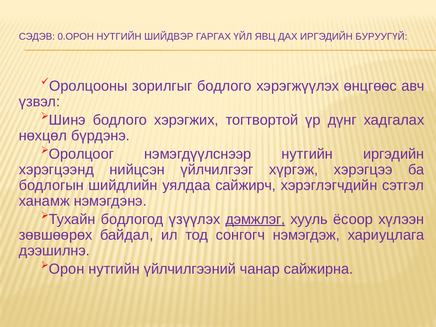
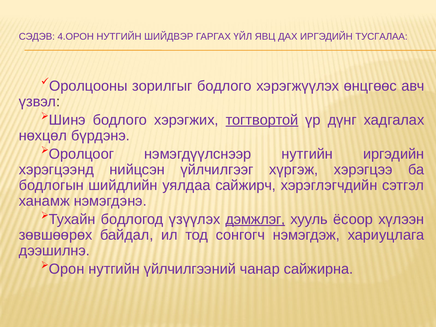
0.ОРОН: 0.ОРОН -> 4.ОРОН
БУРУУГҮЙ: БУРУУГҮЙ -> ТУСГАЛАА
тогтвортой underline: none -> present
